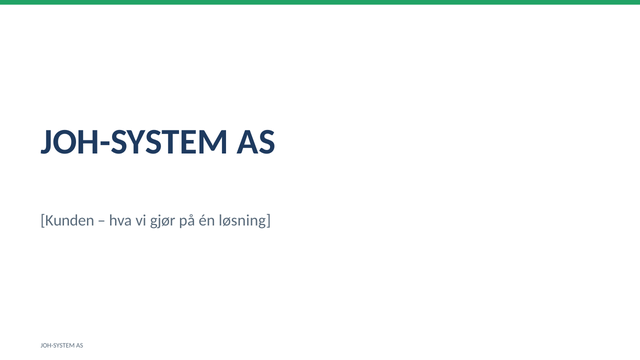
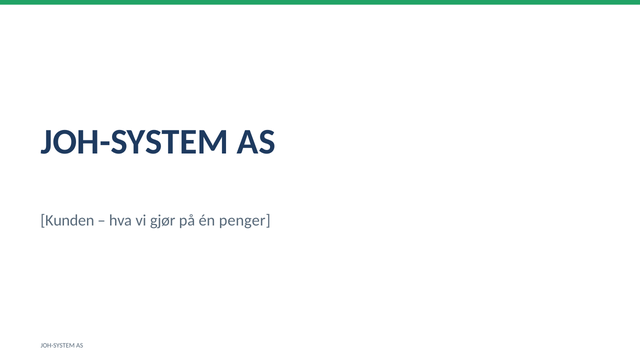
løsning: løsning -> penger
